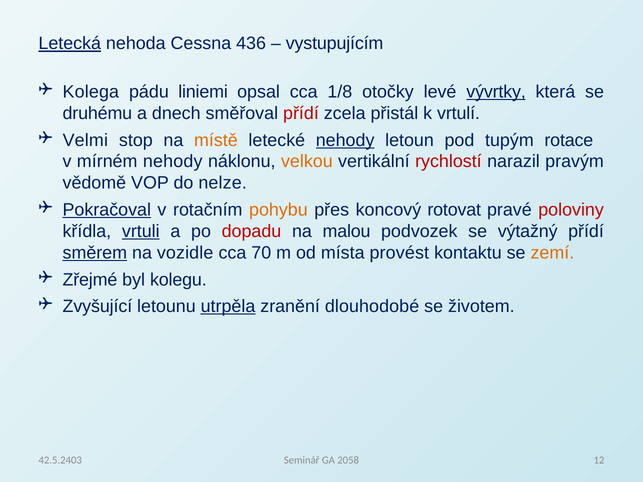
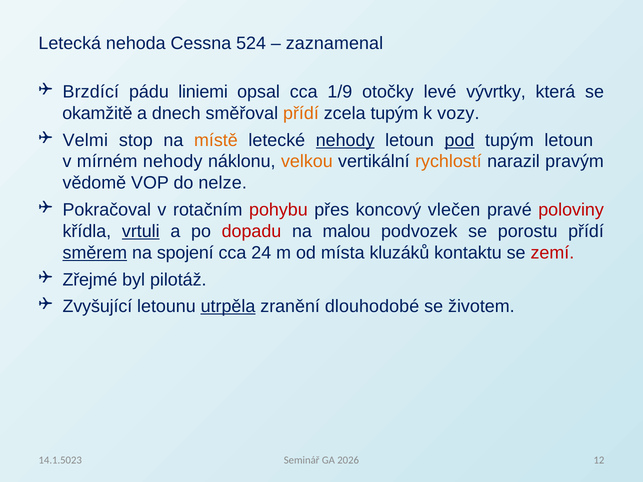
Letecká underline: present -> none
436: 436 -> 524
vystupujícím: vystupujícím -> zaznamenal
Kolega: Kolega -> Brzdící
1/8: 1/8 -> 1/9
vývrtky underline: present -> none
druhému: druhému -> okamžitě
přídí at (301, 113) colour: red -> orange
zcela přistál: přistál -> tupým
vrtulí: vrtulí -> vozy
pod underline: none -> present
tupým rotace: rotace -> letoun
rychlostí colour: red -> orange
Pokračoval underline: present -> none
pohybu colour: orange -> red
rotovat: rotovat -> vlečen
výtažný: výtažný -> porostu
vozidle: vozidle -> spojení
70: 70 -> 24
provést: provést -> kluzáků
zemí colour: orange -> red
kolegu: kolegu -> pilotáž
42.5.2403: 42.5.2403 -> 14.1.5023
2058: 2058 -> 2026
